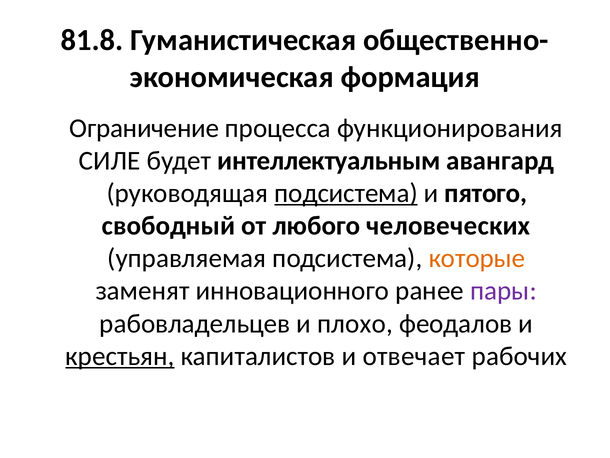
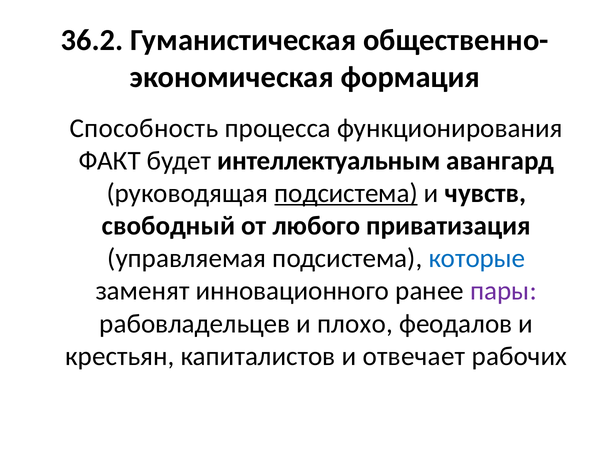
81.8: 81.8 -> 36.2
Ограничение: Ограничение -> Способность
СИЛЕ: СИЛЕ -> ФАКТ
пятого: пятого -> чувств
человеческих: человеческих -> приватизация
которые colour: orange -> blue
крестьян underline: present -> none
